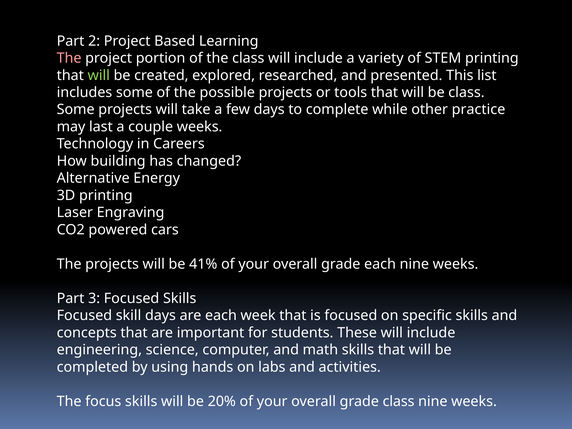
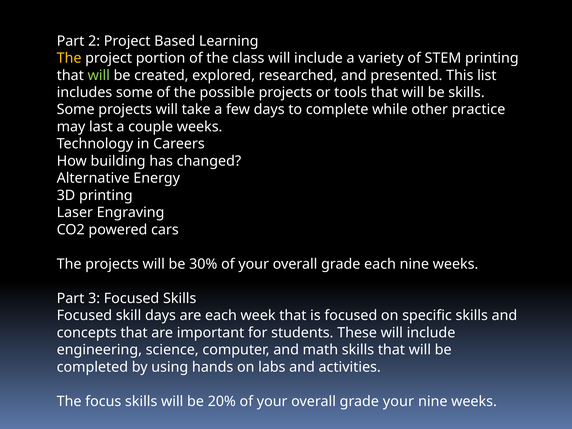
The at (69, 58) colour: pink -> yellow
be class: class -> skills
41%: 41% -> 30%
grade class: class -> your
